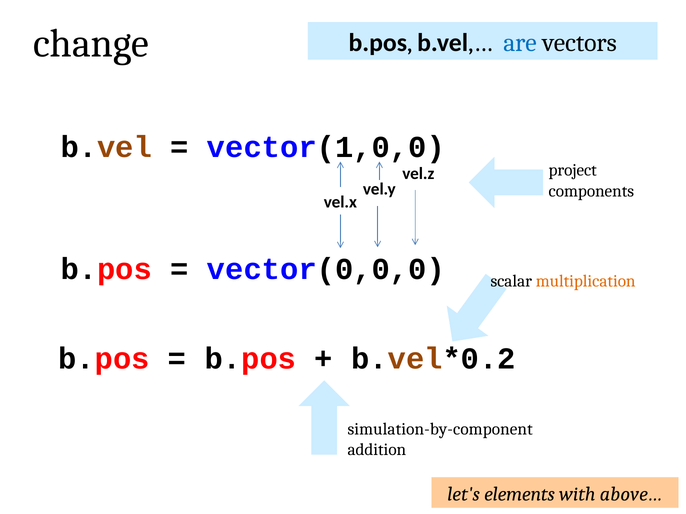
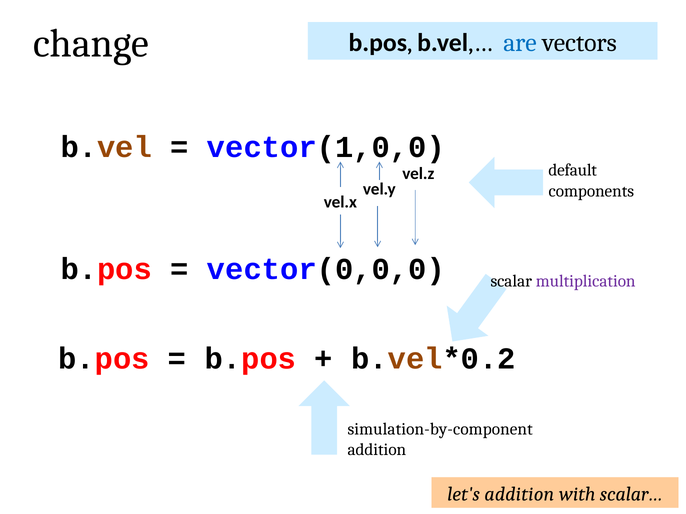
project: project -> default
multiplication colour: orange -> purple
let's elements: elements -> addition
above…: above… -> scalar…
